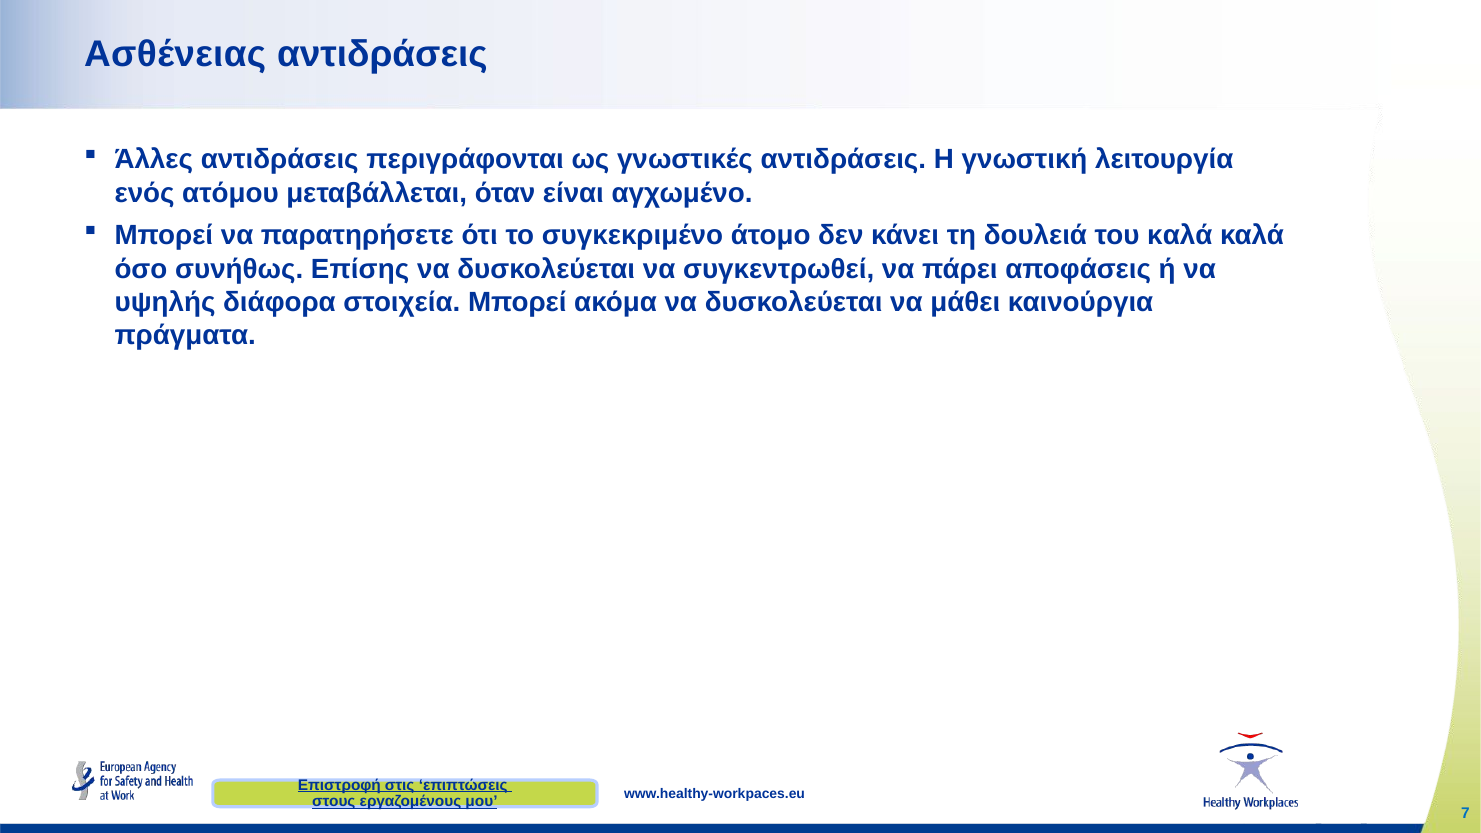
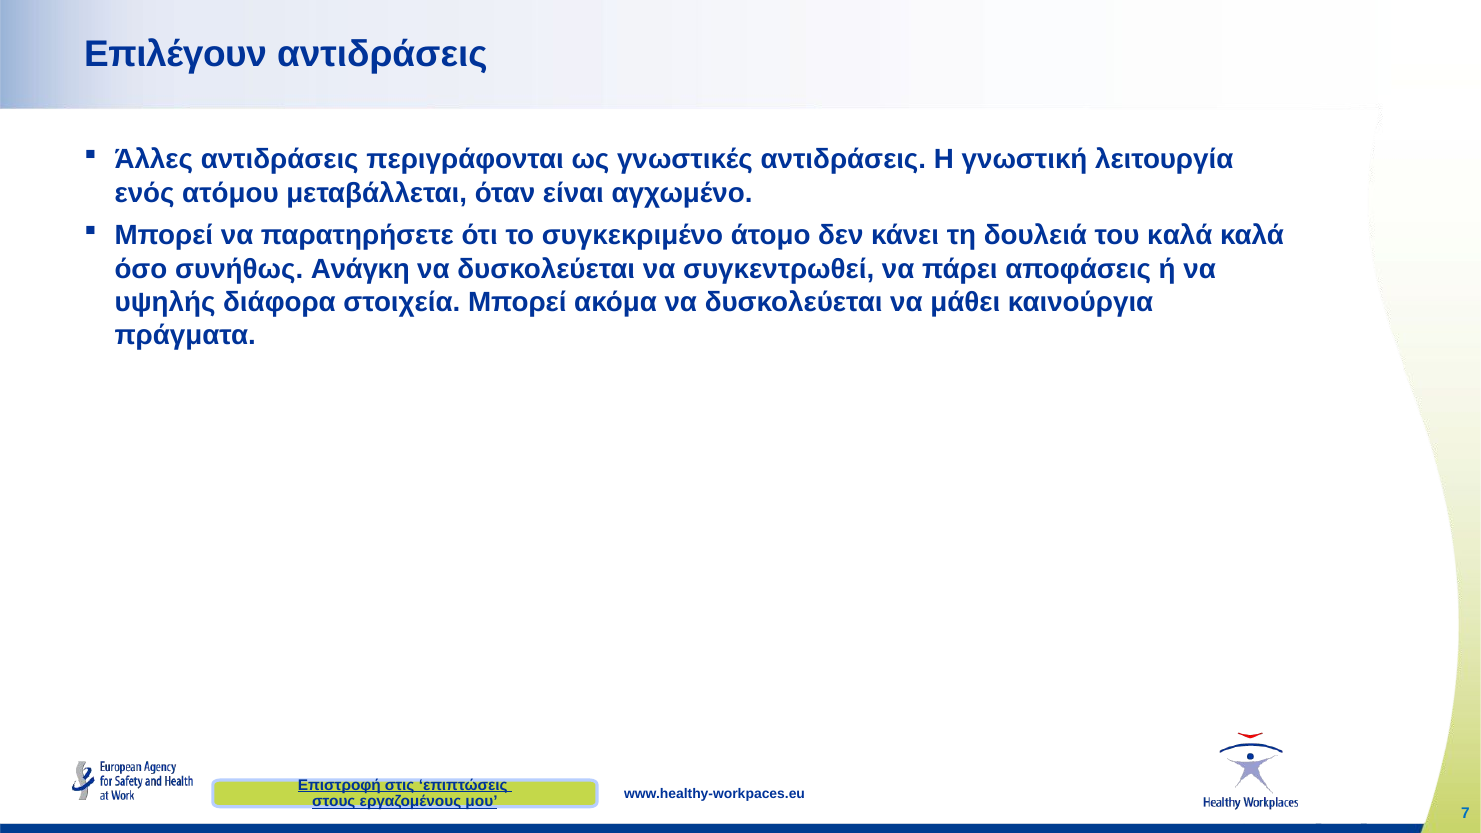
Ασθένειας: Ασθένειας -> Επιλέγουν
Επίσης: Επίσης -> Ανάγκη
